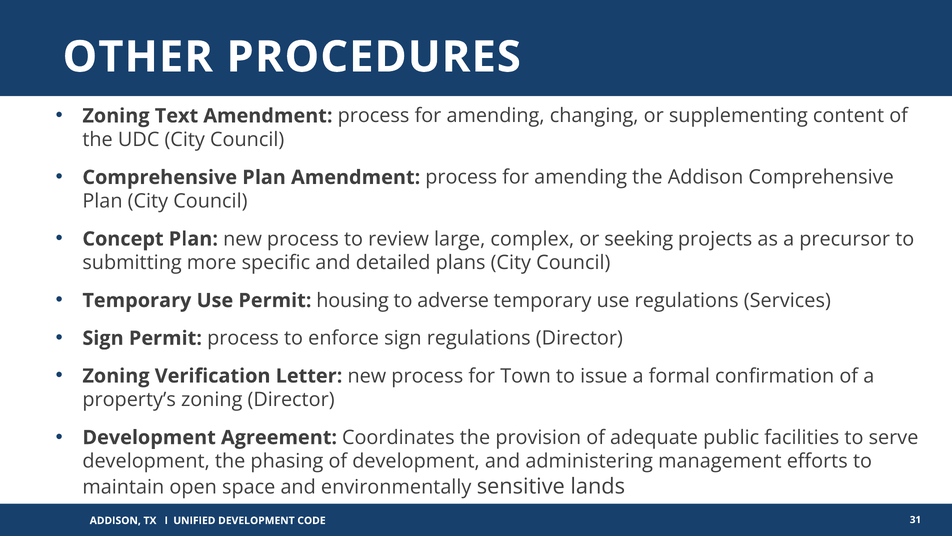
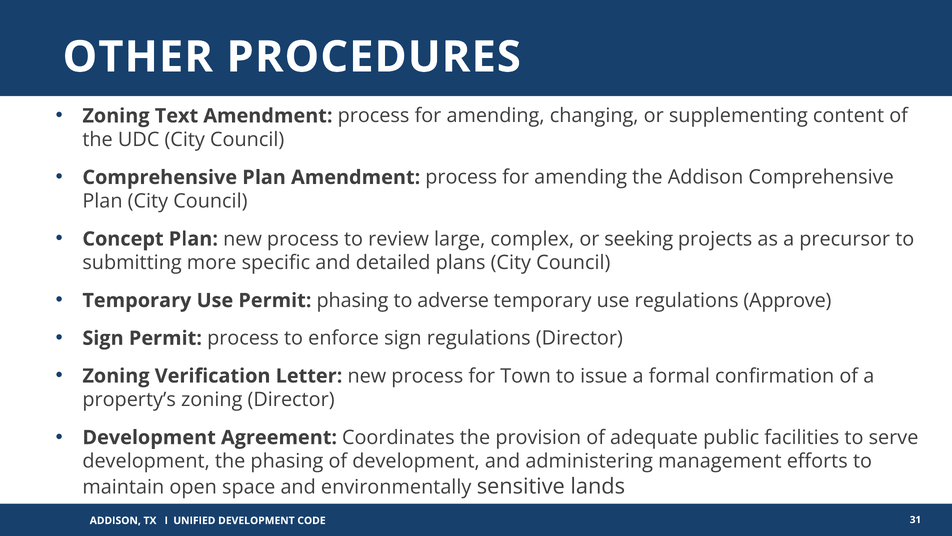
Permit housing: housing -> phasing
Services: Services -> Approve
